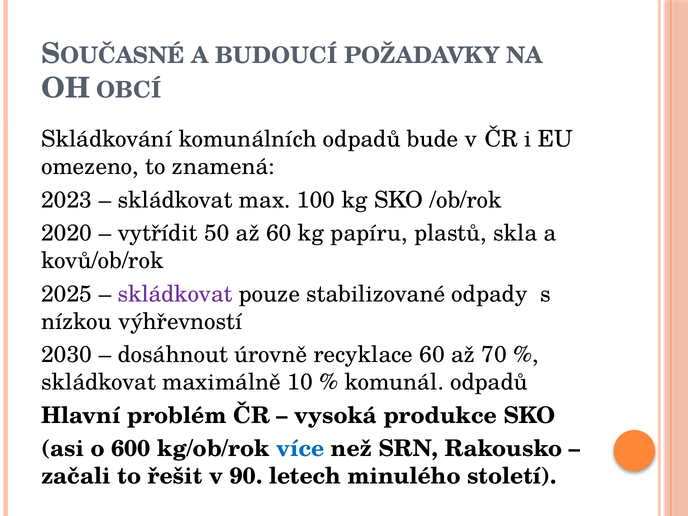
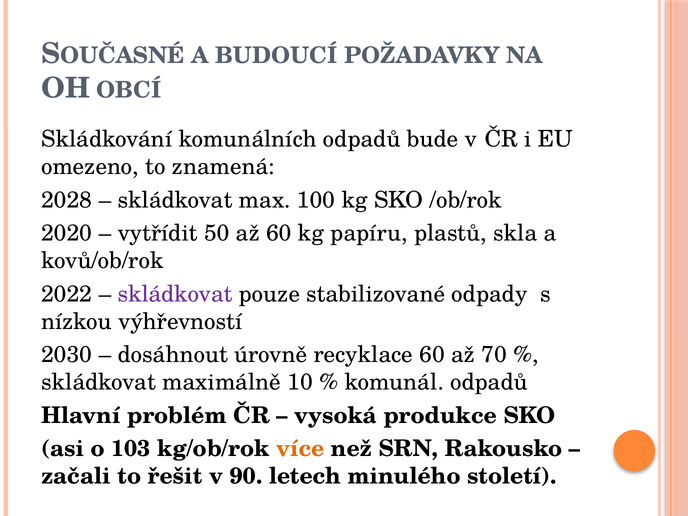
2023: 2023 -> 2028
2025: 2025 -> 2022
600: 600 -> 103
více colour: blue -> orange
